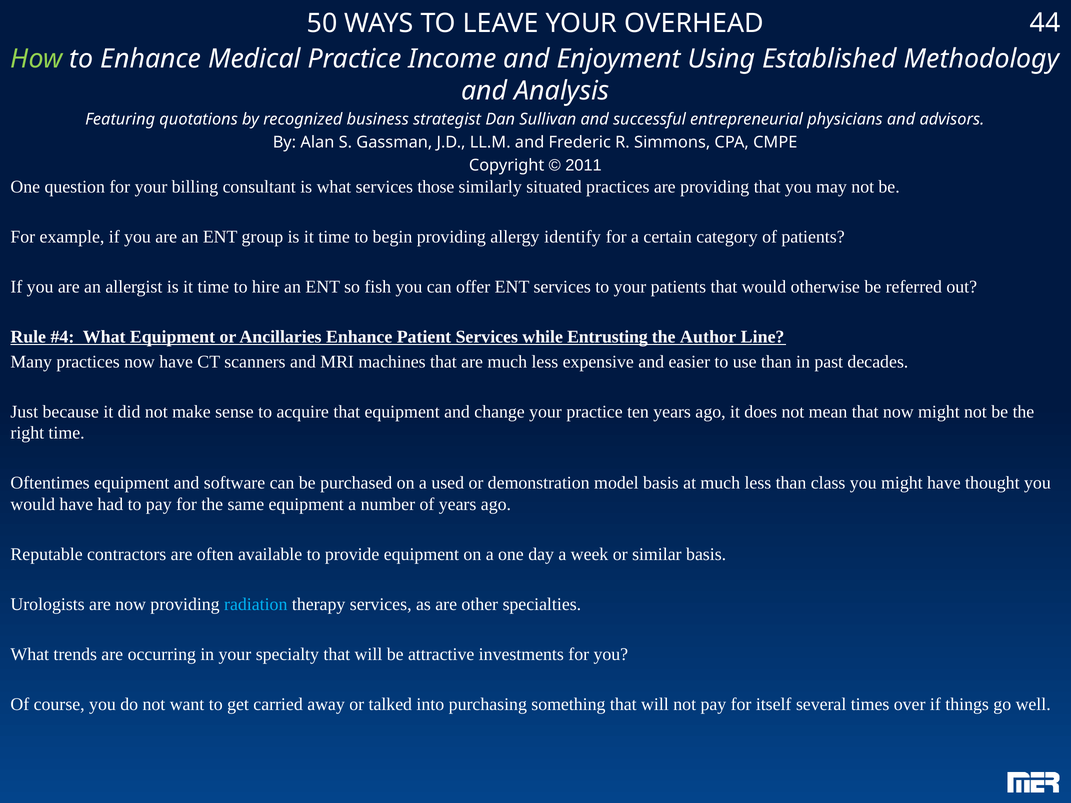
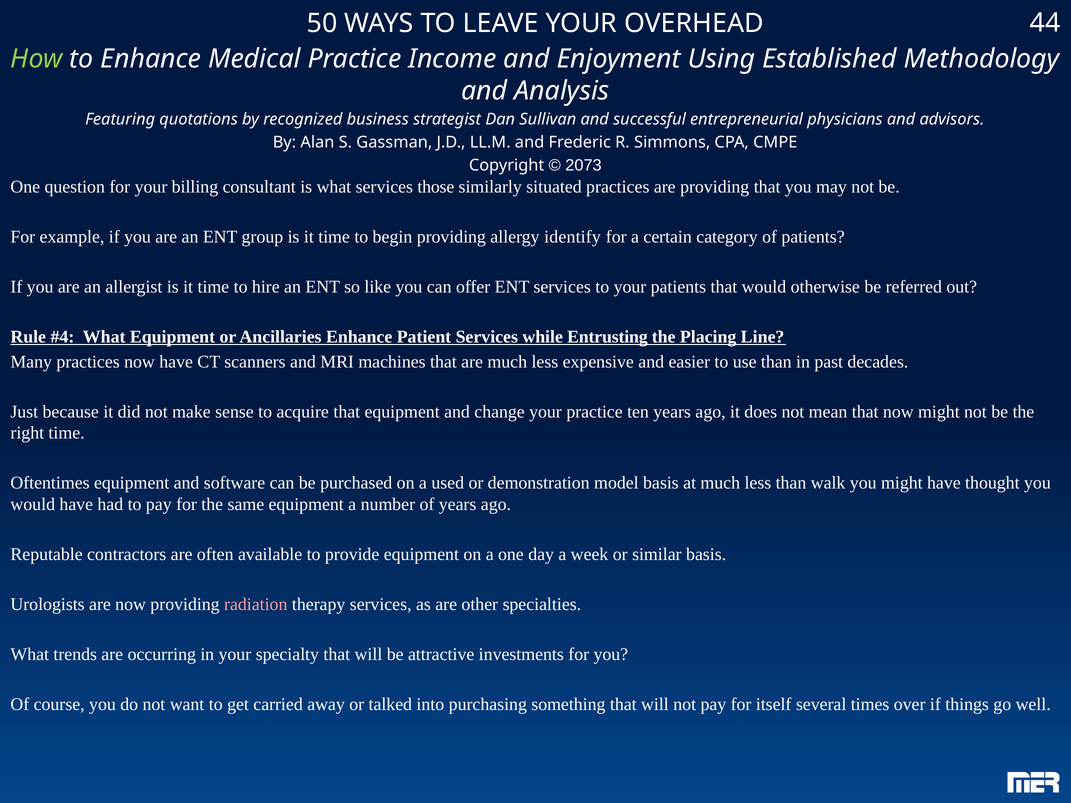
2011: 2011 -> 2073
fish: fish -> like
Author: Author -> Placing
class: class -> walk
radiation colour: light blue -> pink
